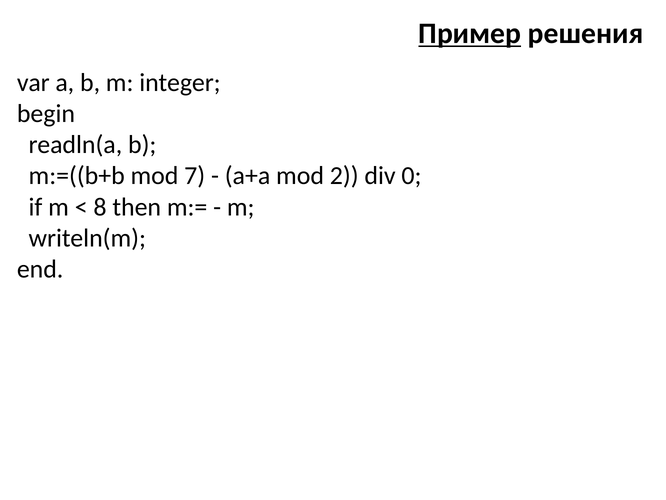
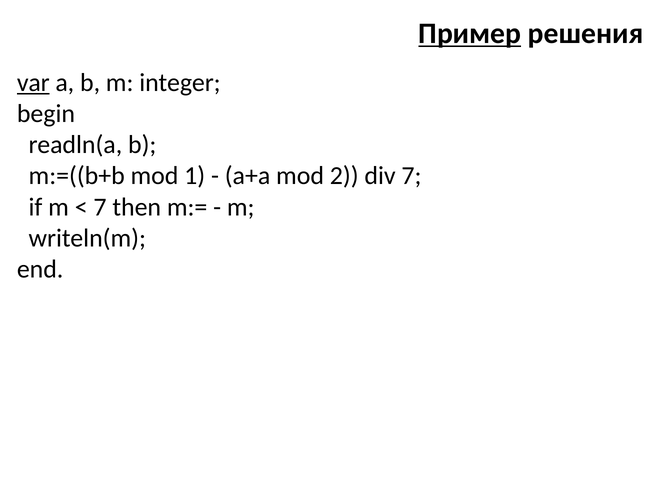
var underline: none -> present
7: 7 -> 1
div 0: 0 -> 7
8 at (100, 207): 8 -> 7
